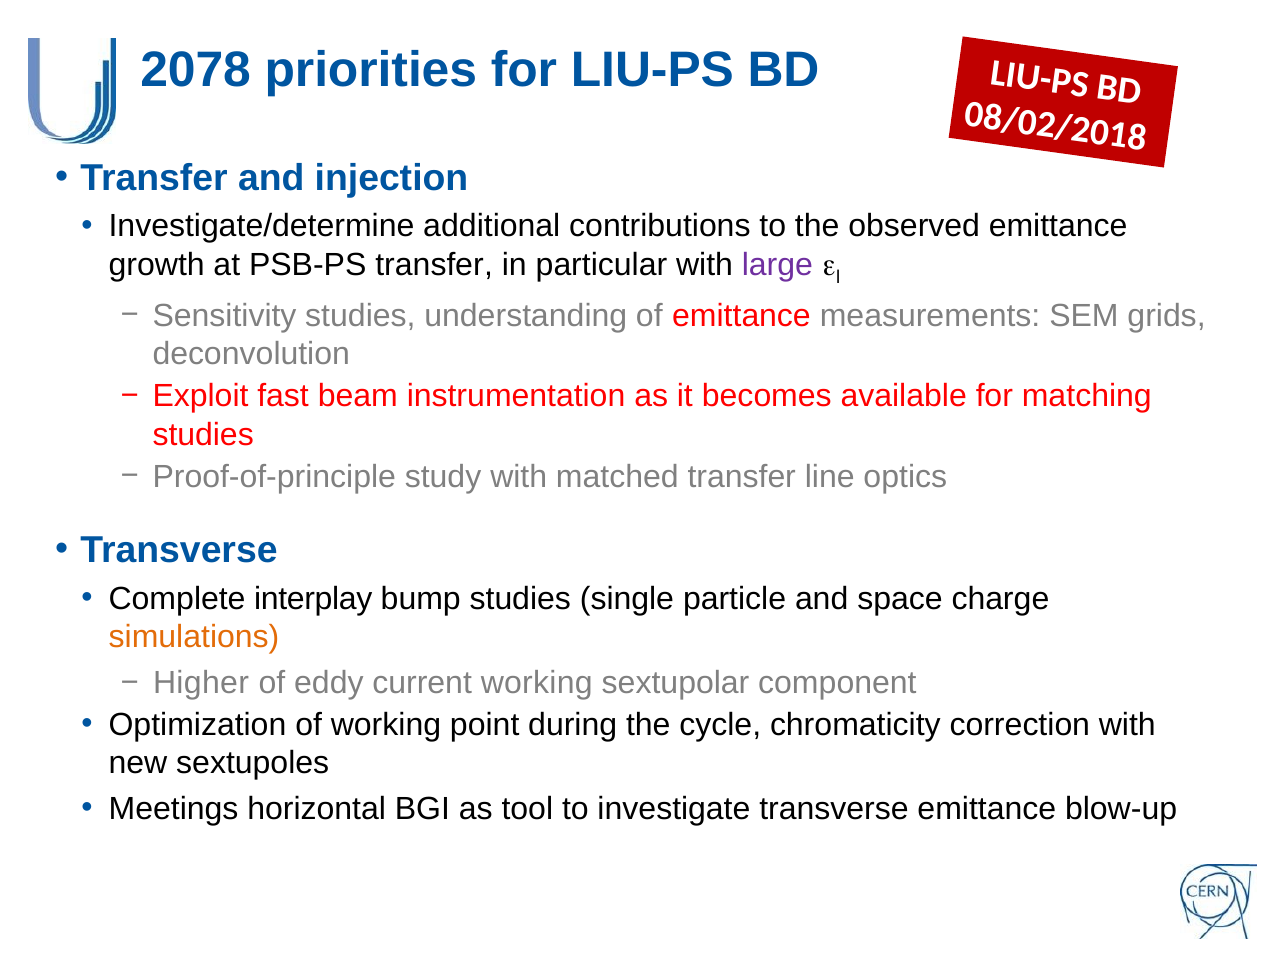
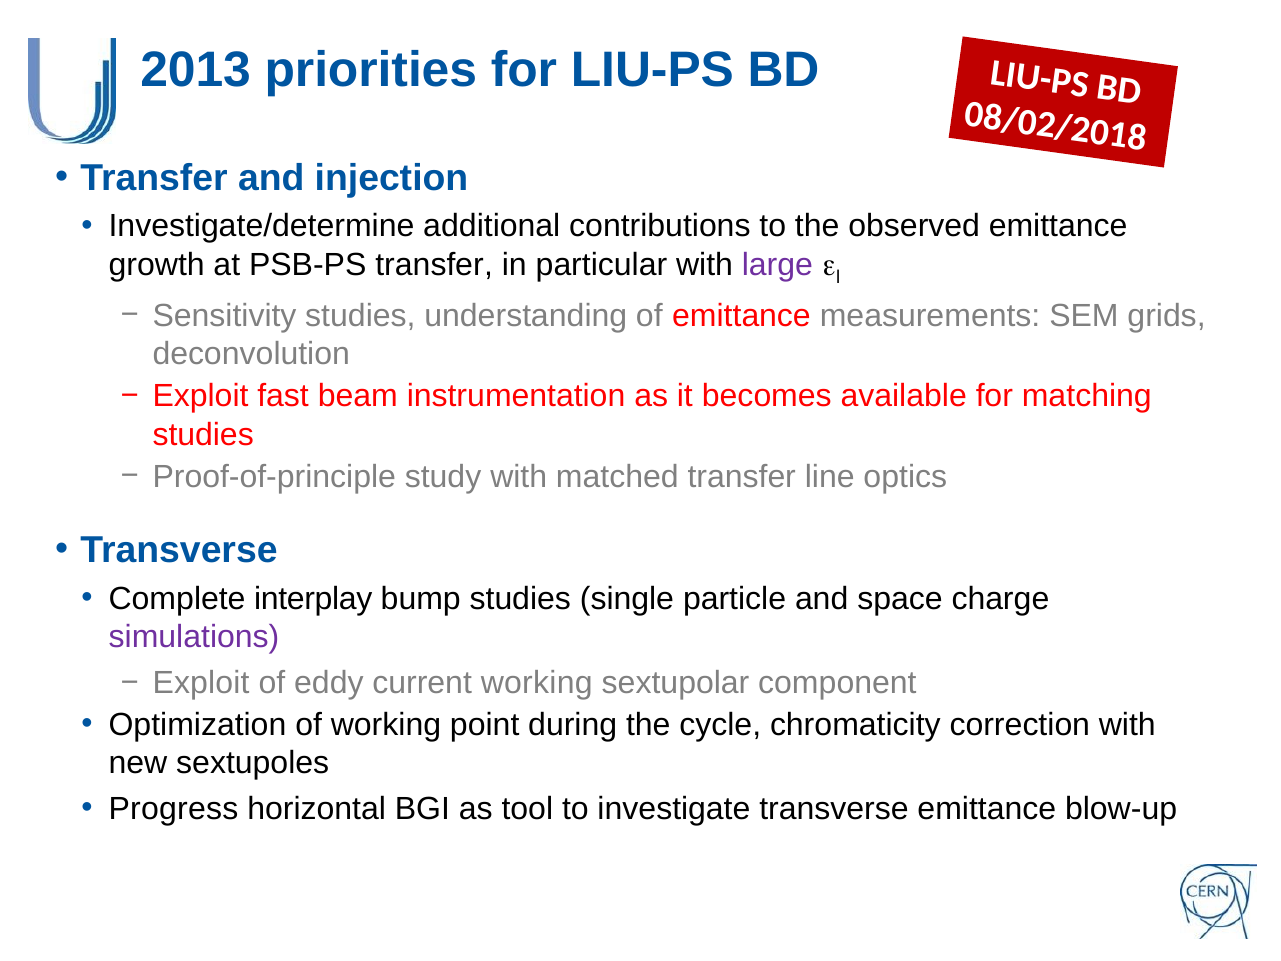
2078: 2078 -> 2013
simulations colour: orange -> purple
Higher at (201, 683): Higher -> Exploit
Meetings: Meetings -> Progress
